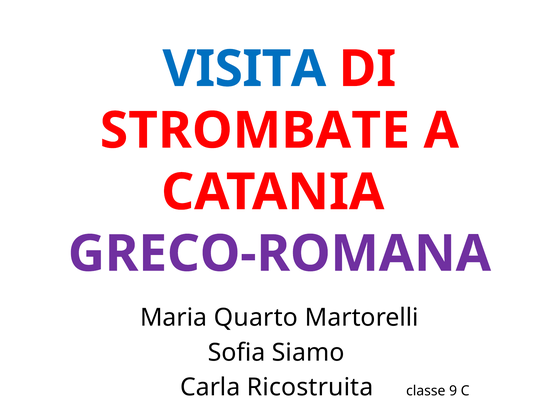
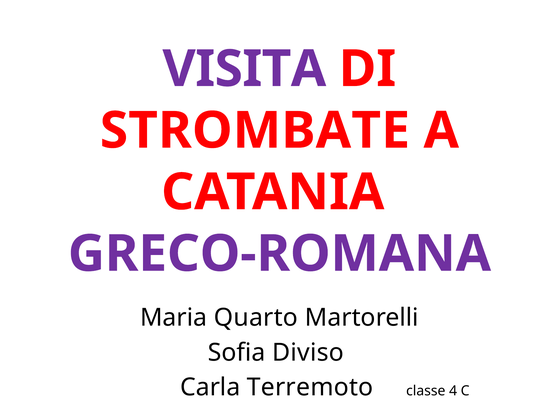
VISITA colour: blue -> purple
Siamo: Siamo -> Diviso
Ricostruita: Ricostruita -> Terremoto
9: 9 -> 4
